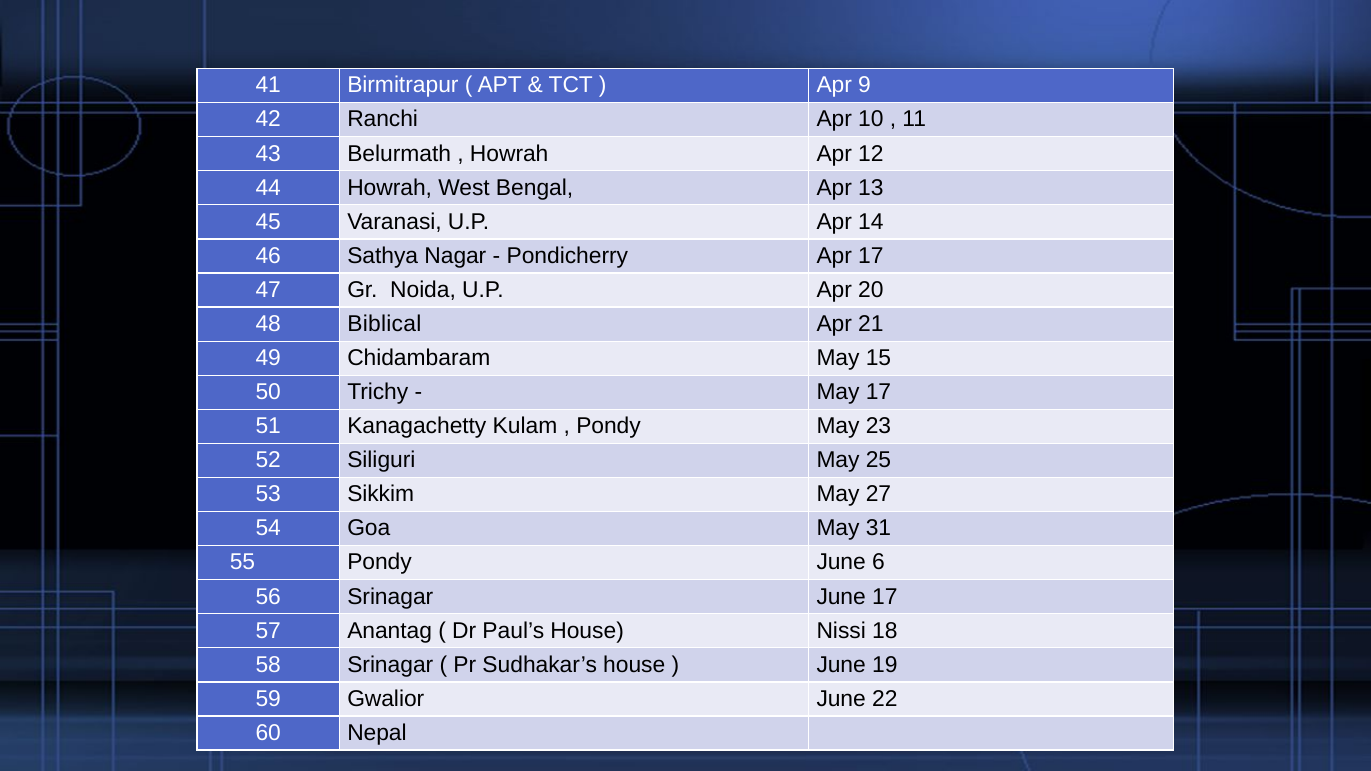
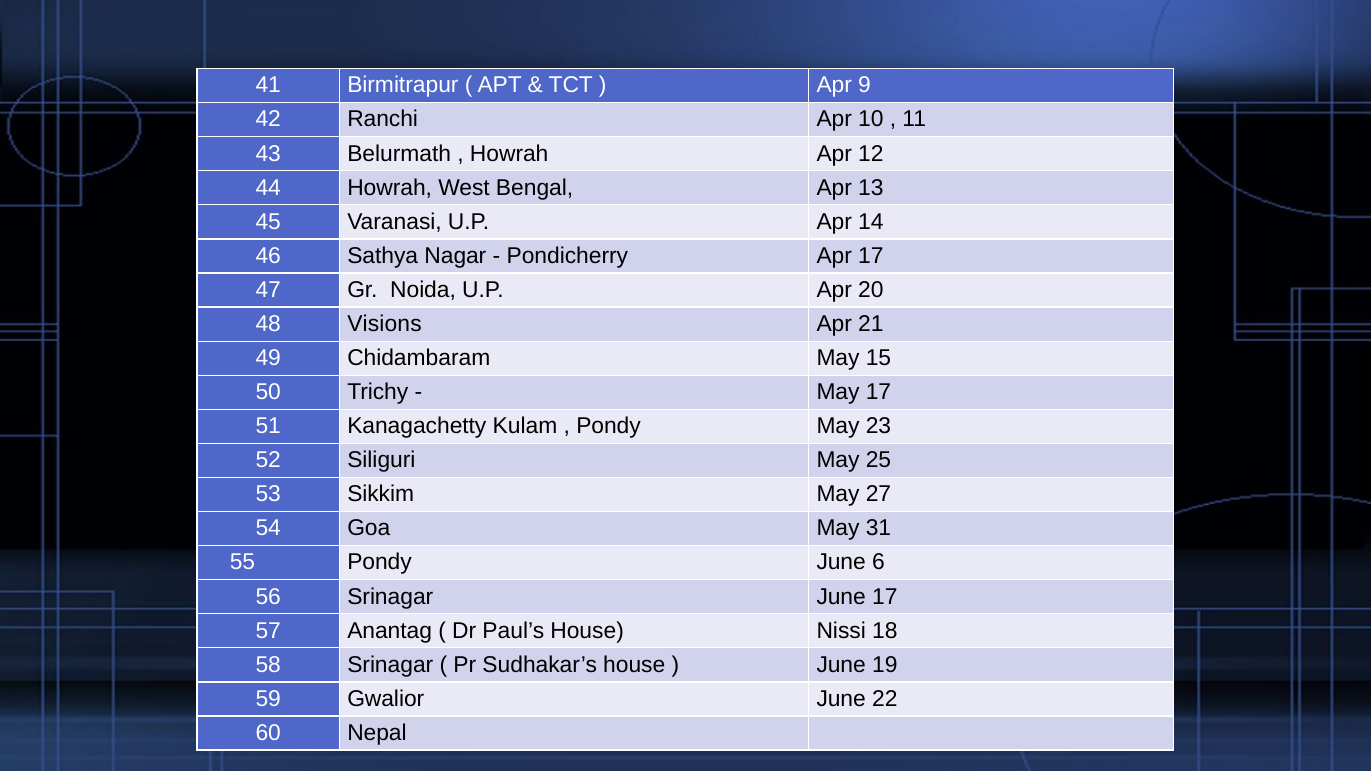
Biblical: Biblical -> Visions
